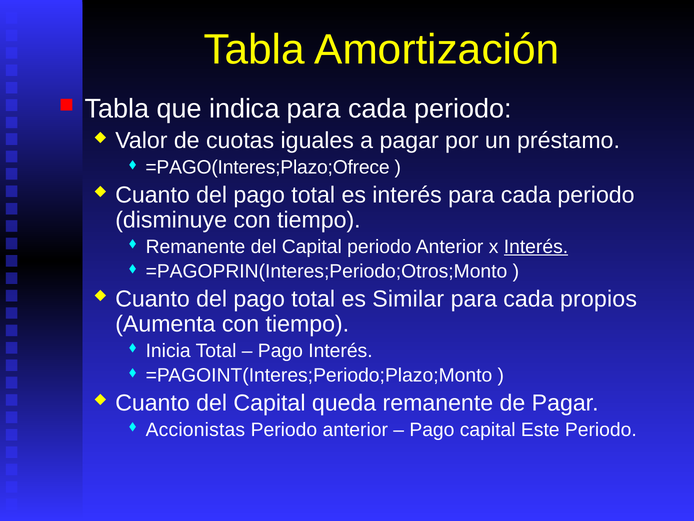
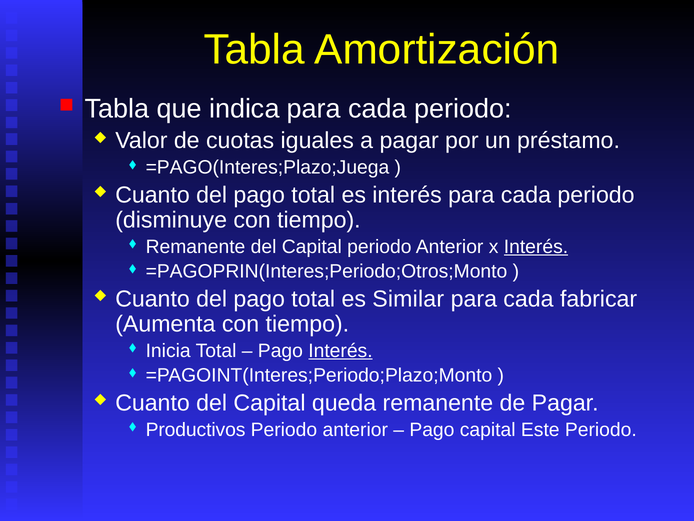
=PAGO(Interes;Plazo;Ofrece: =PAGO(Interes;Plazo;Ofrece -> =PAGO(Interes;Plazo;Juega
propios: propios -> fabricar
Interés at (340, 350) underline: none -> present
Accionistas: Accionistas -> Productivos
